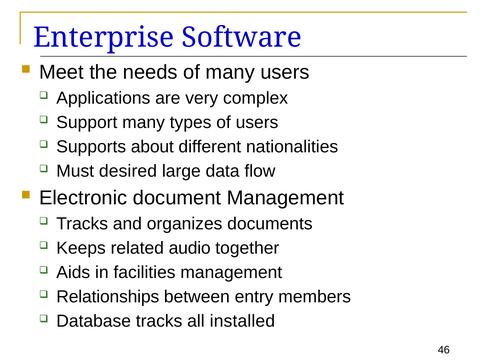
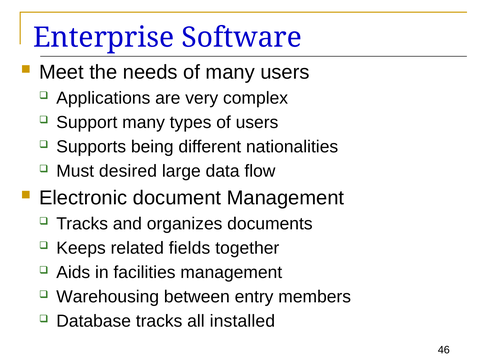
about: about -> being
audio: audio -> fields
Relationships: Relationships -> Warehousing
